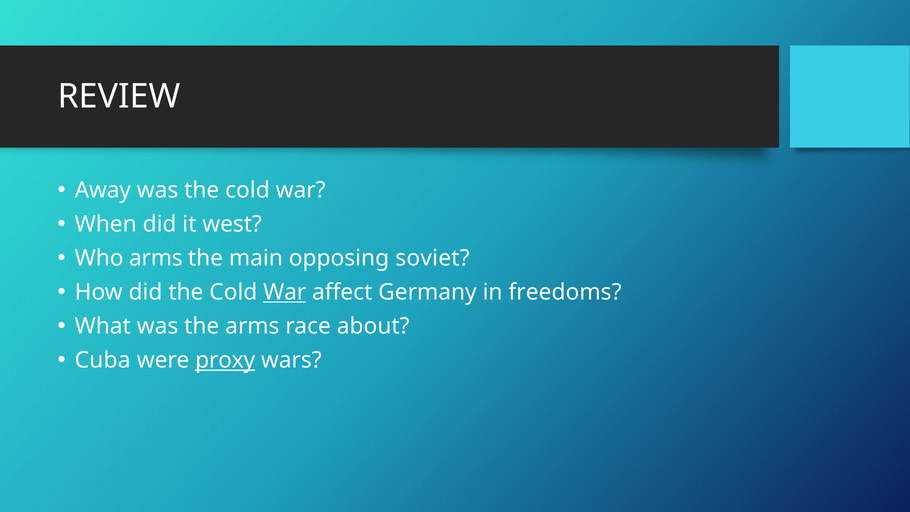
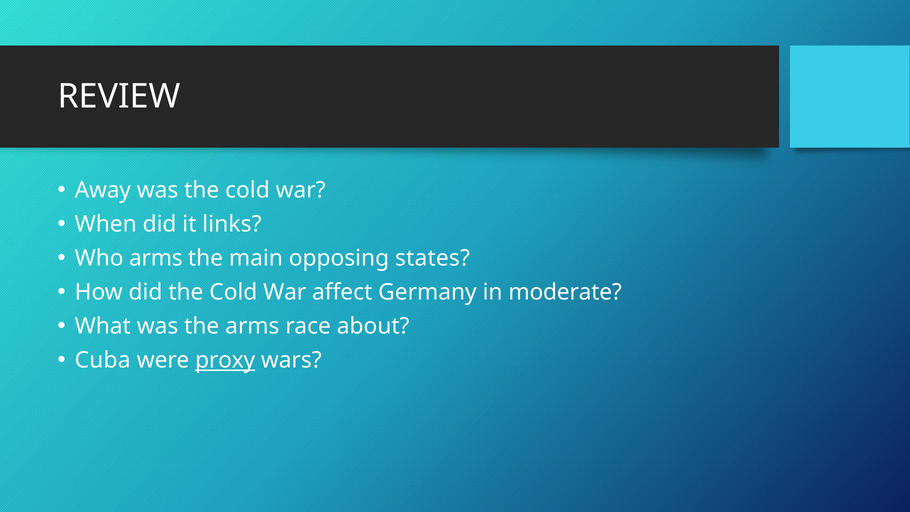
west: west -> links
soviet: soviet -> states
War at (285, 292) underline: present -> none
freedoms: freedoms -> moderate
